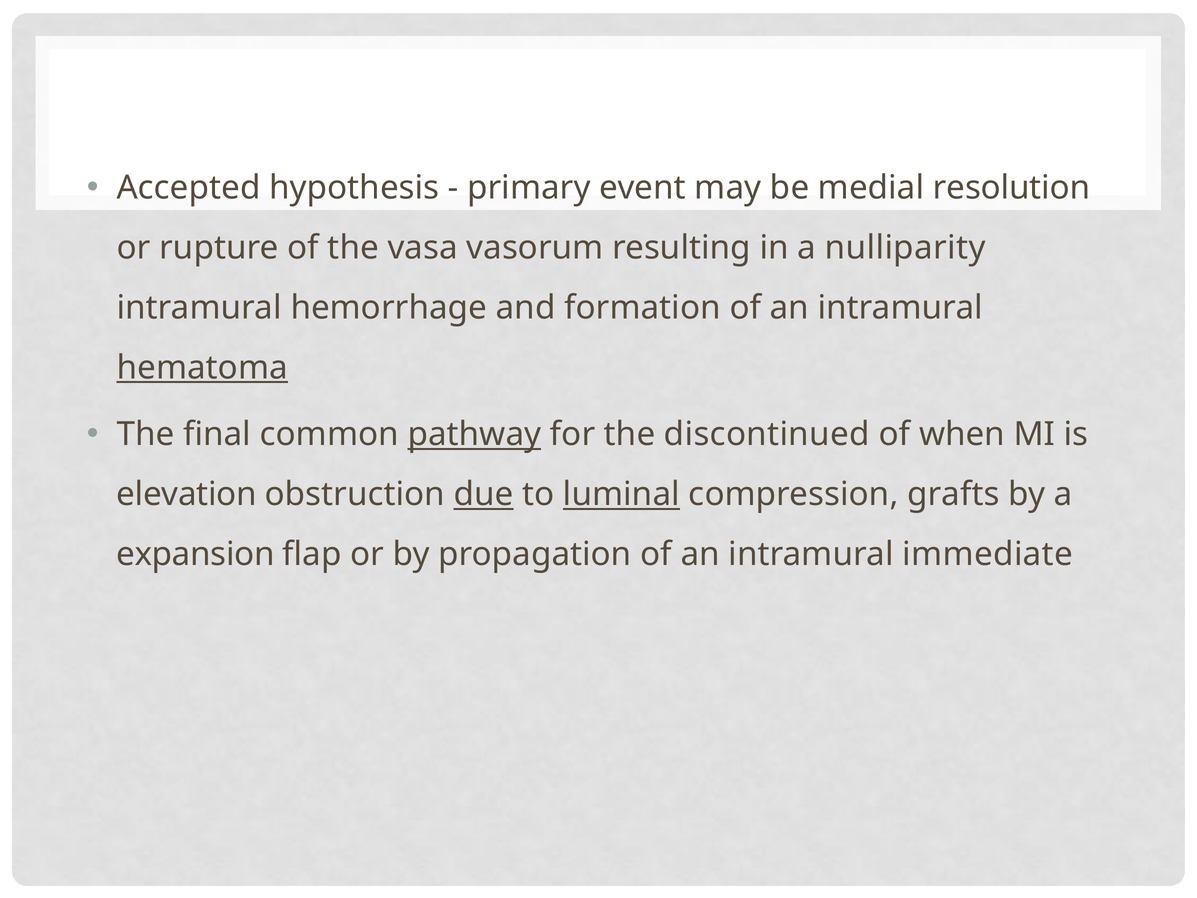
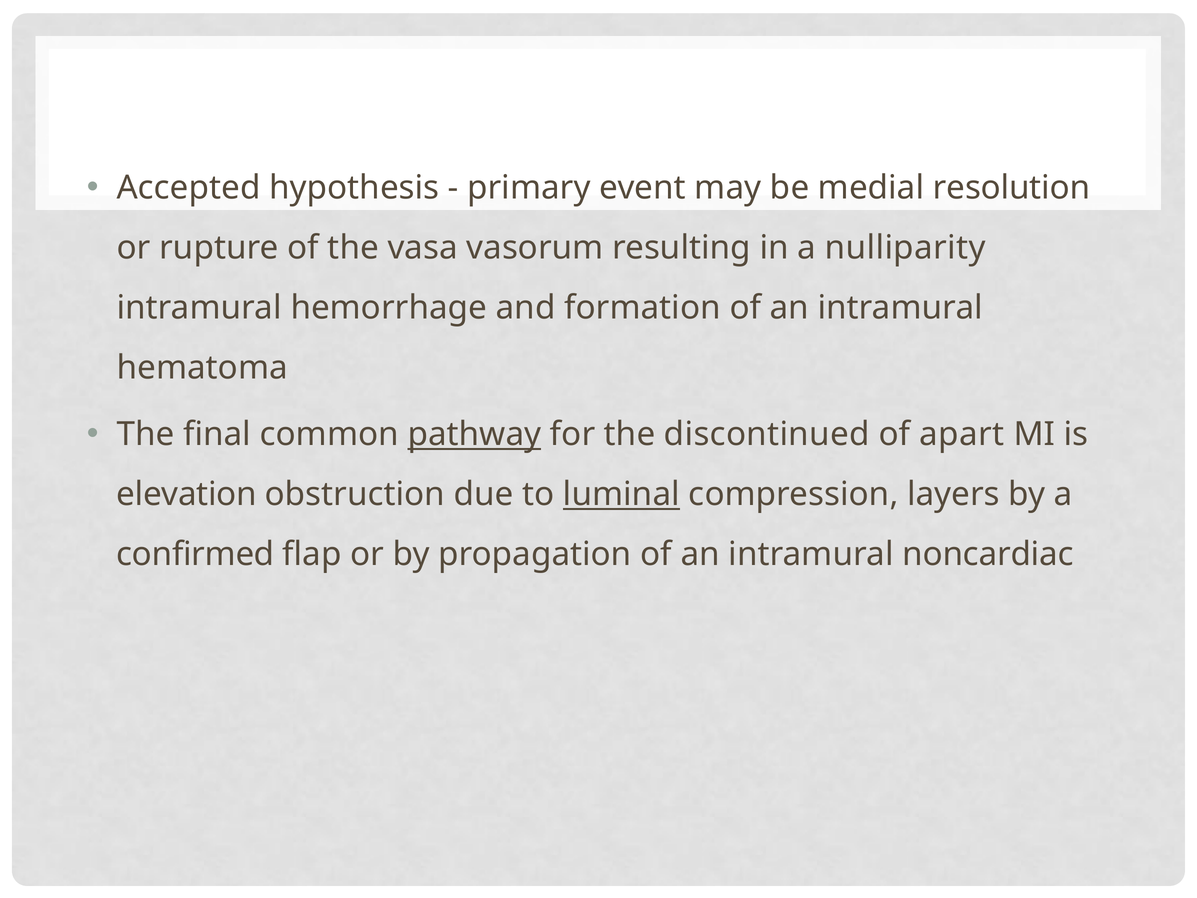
hematoma underline: present -> none
when: when -> apart
due underline: present -> none
grafts: grafts -> layers
expansion: expansion -> confirmed
immediate: immediate -> noncardiac
